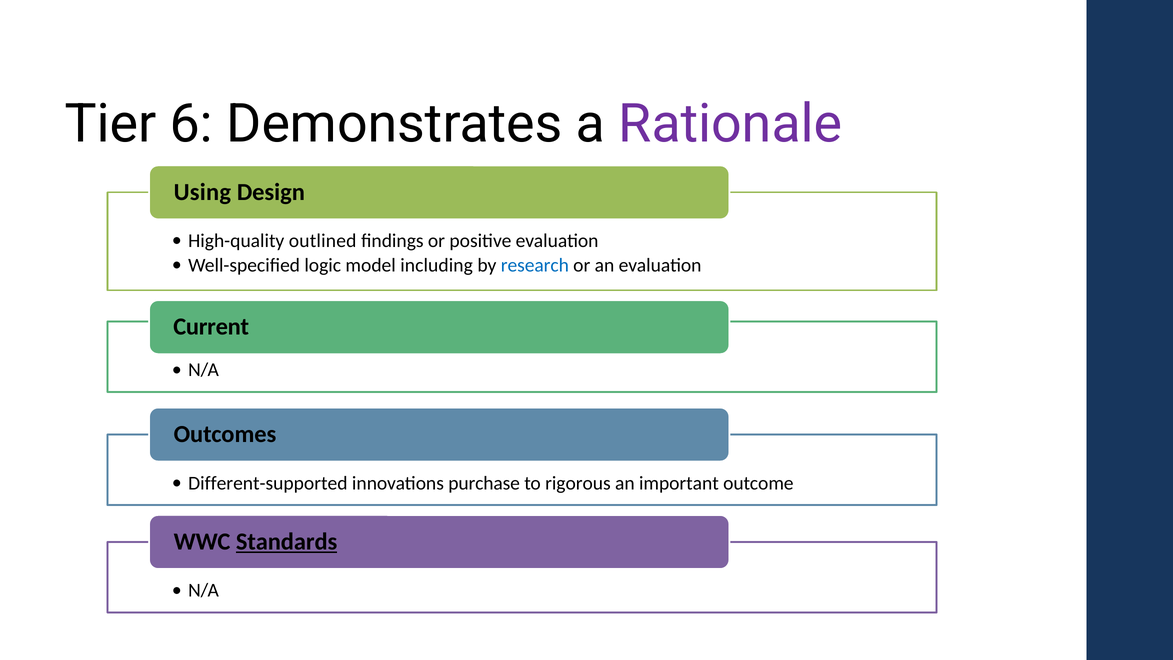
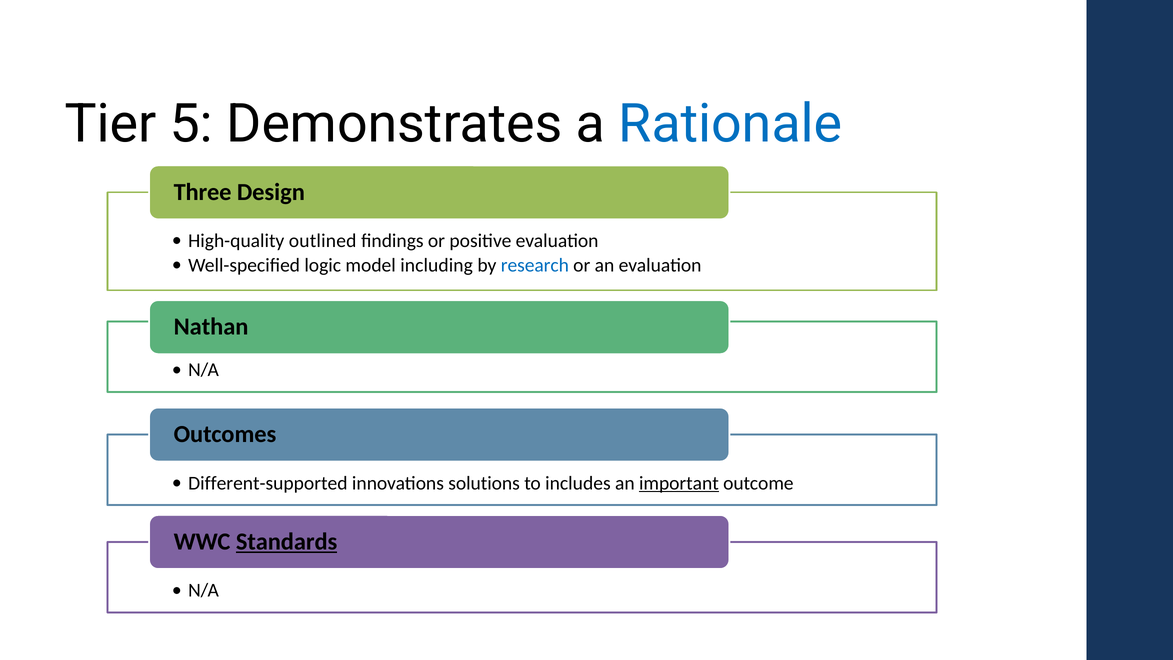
6: 6 -> 5
Rationale colour: purple -> blue
Using: Using -> Three
Current: Current -> Nathan
purchase: purchase -> solutions
rigorous: rigorous -> includes
important underline: none -> present
